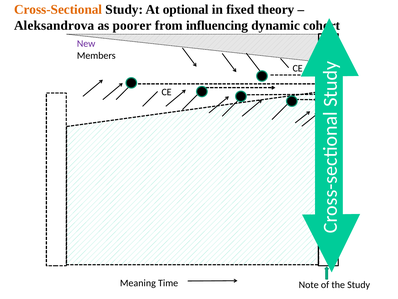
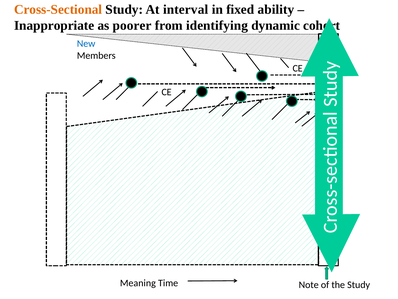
optional: optional -> interval
theory: theory -> ability
Aleksandrova: Aleksandrova -> Inappropriate
influencing: influencing -> identifying
New colour: purple -> blue
